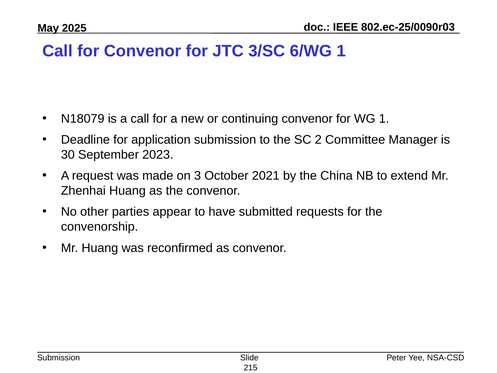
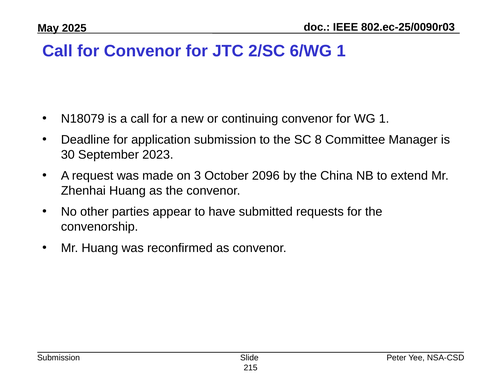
3/SC: 3/SC -> 2/SC
2: 2 -> 8
2021: 2021 -> 2096
